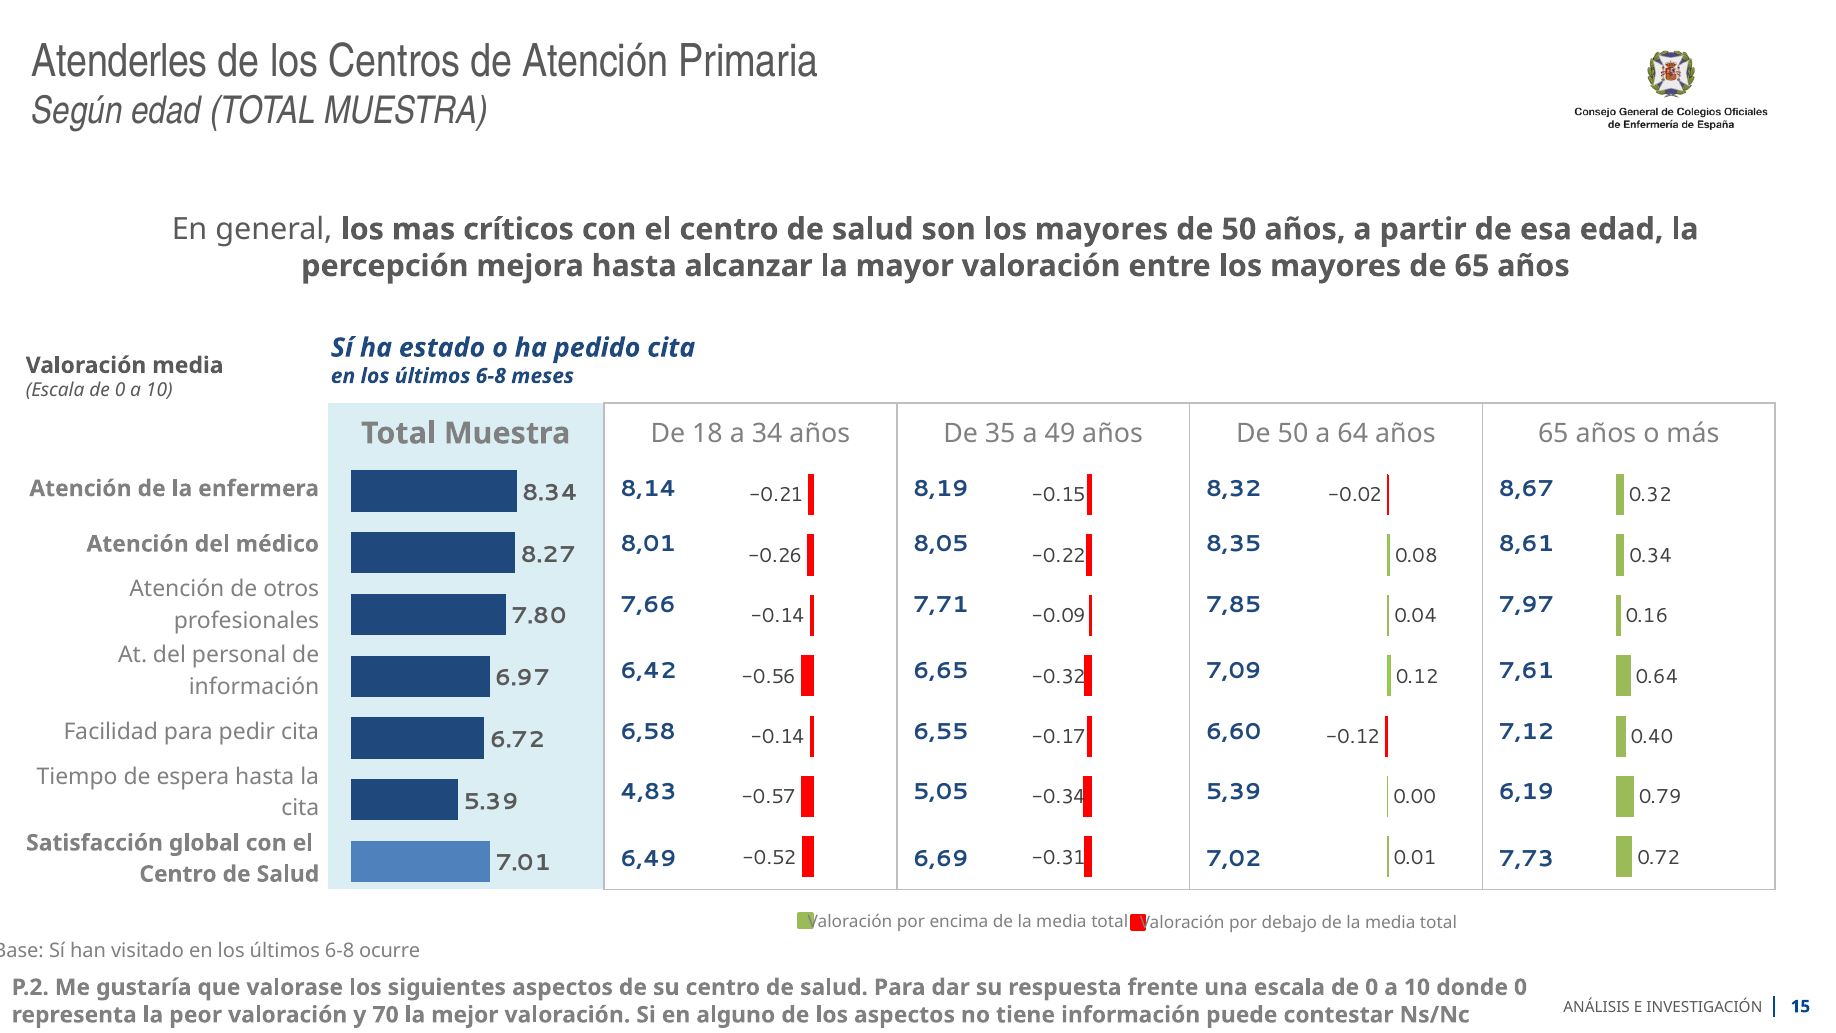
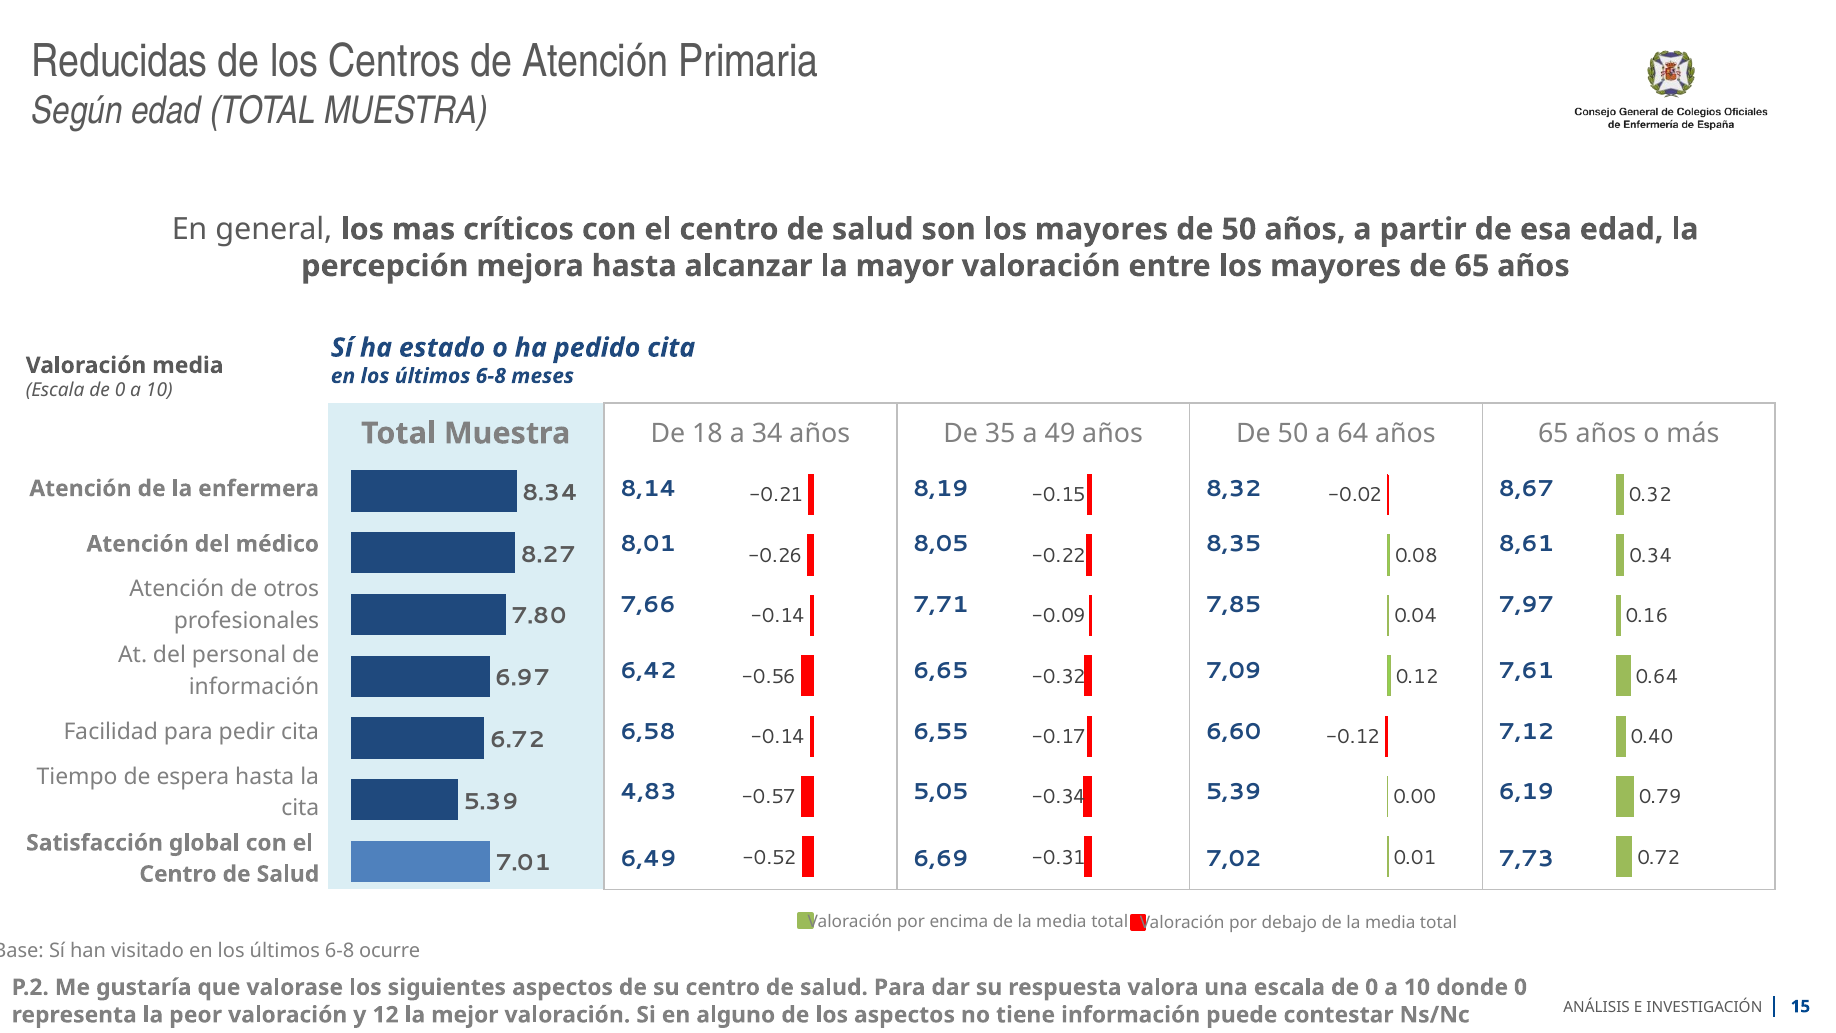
Atenderles: Atenderles -> Reducidas
frente: frente -> valora
70: 70 -> 12
